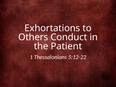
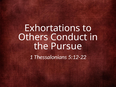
Patient: Patient -> Pursue
